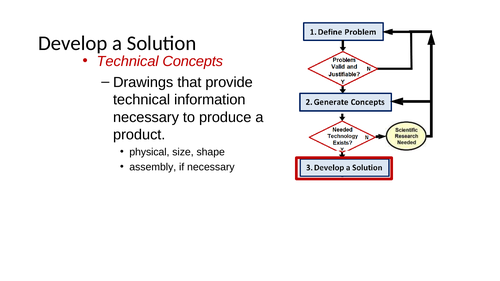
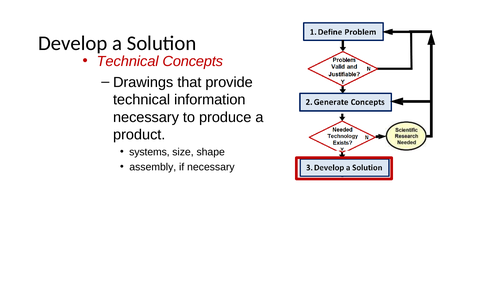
physical: physical -> systems
